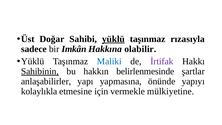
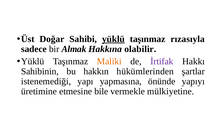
Imkân: Imkân -> Almak
Maliki colour: blue -> orange
Sahibinin underline: present -> none
belirlenmesinde: belirlenmesinde -> hükümlerinden
anlaşabilirler: anlaşabilirler -> istenemediği
kolaylıkla: kolaylıkla -> üretimine
için: için -> bile
